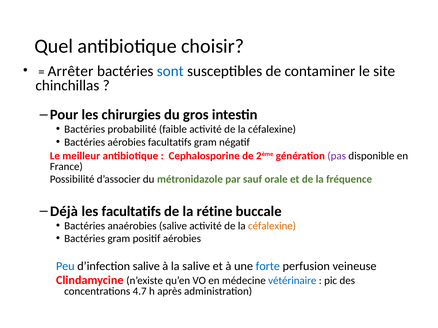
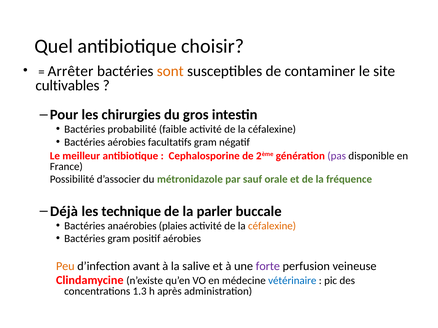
sont colour: blue -> orange
chinchillas: chinchillas -> cultivables
les facultatifs: facultatifs -> technique
rétine: rétine -> parler
anaérobies salive: salive -> plaies
Peu colour: blue -> orange
d’infection salive: salive -> avant
forte colour: blue -> purple
4.7: 4.7 -> 1.3
